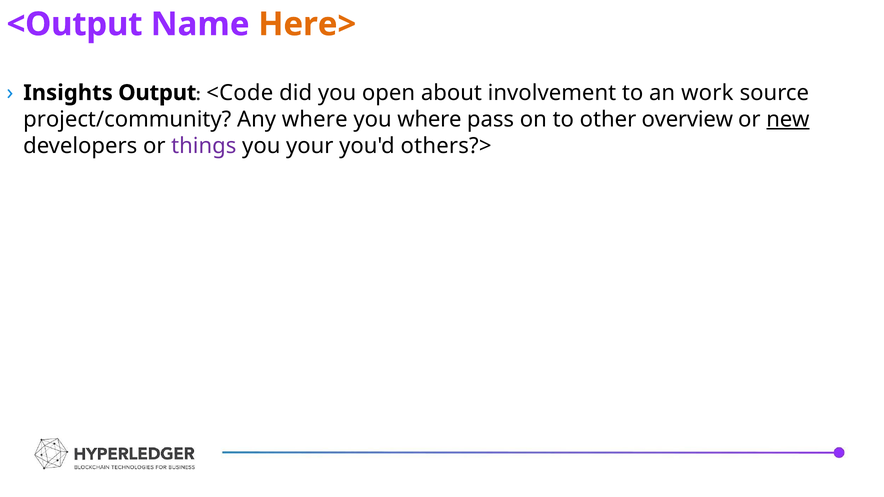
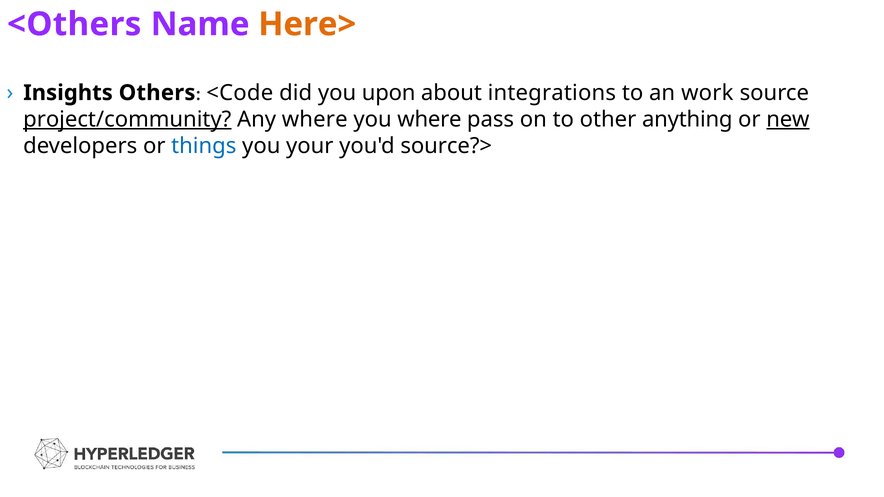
<Output: <Output -> <Others
Output: Output -> Others
open: open -> upon
involvement: involvement -> integrations
project/community underline: none -> present
overview: overview -> anything
things colour: purple -> blue
others?>: others?> -> source?>
